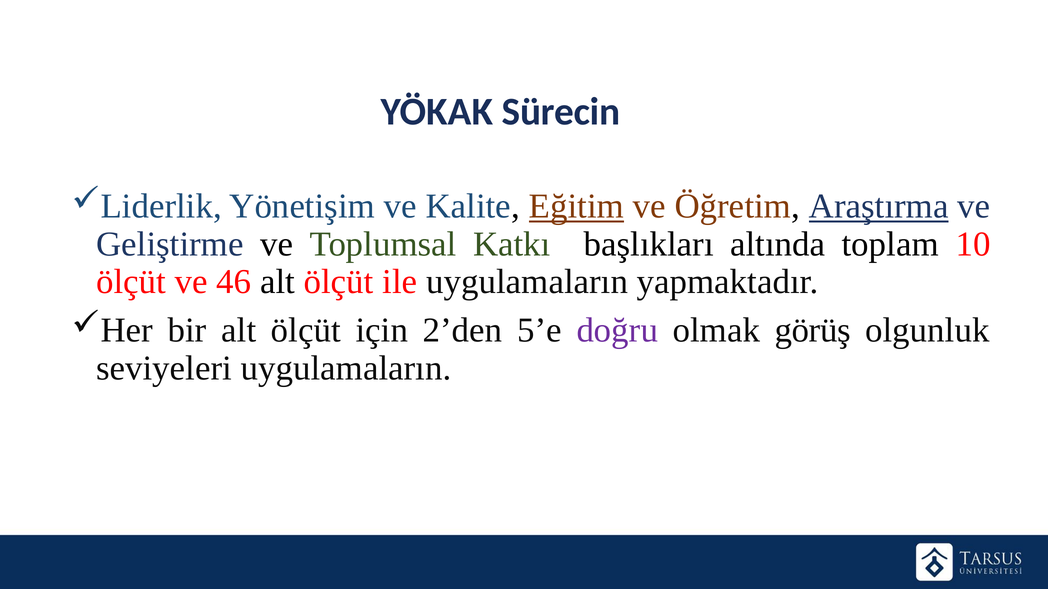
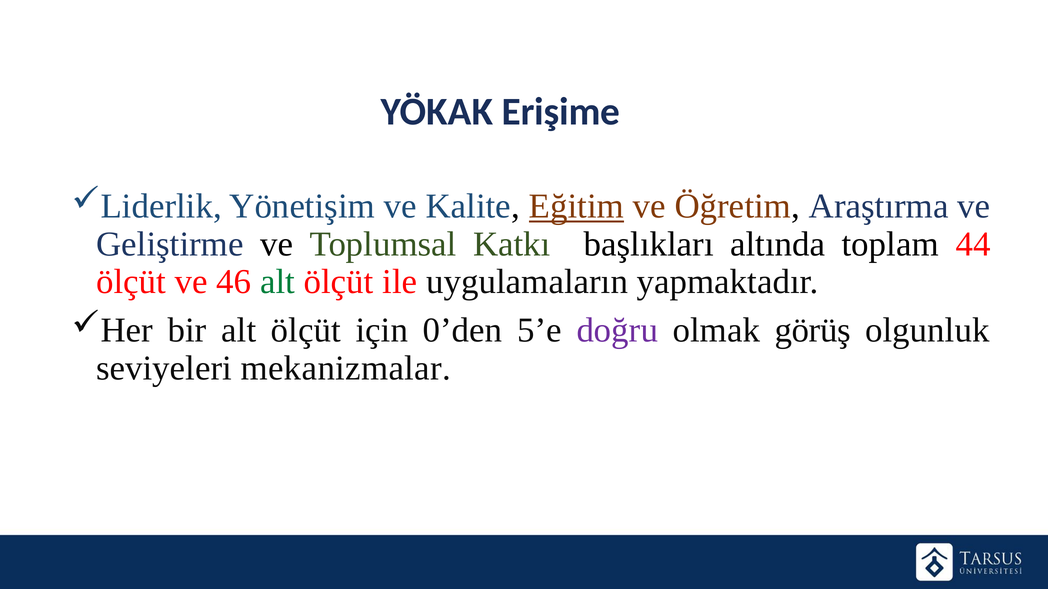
Sürecin: Sürecin -> Erişime
Araştırma underline: present -> none
10: 10 -> 44
alt at (278, 282) colour: black -> green
2’den: 2’den -> 0’den
seviyeleri uygulamaların: uygulamaların -> mekanizmalar
